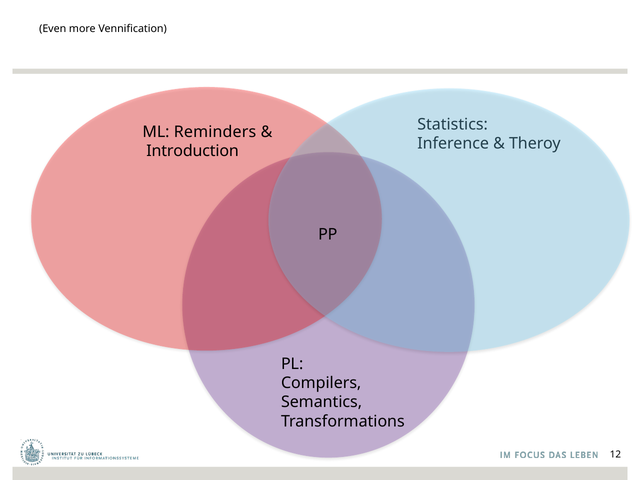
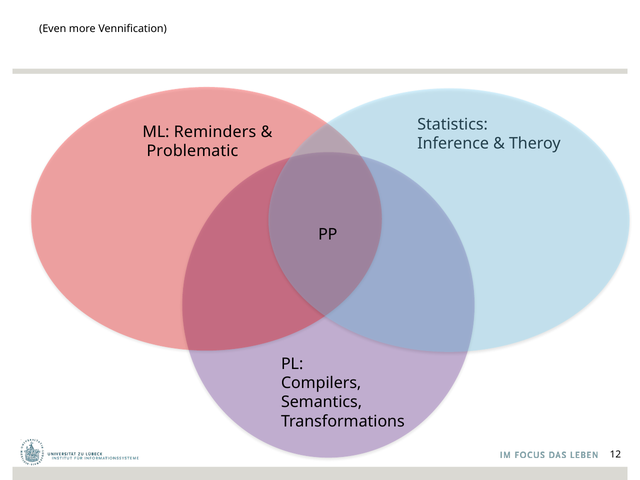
Introduction: Introduction -> Problematic
